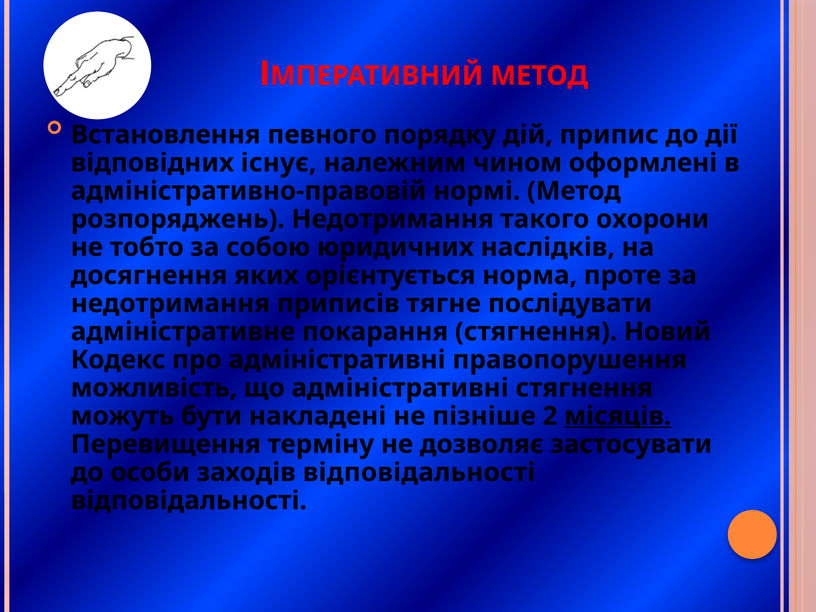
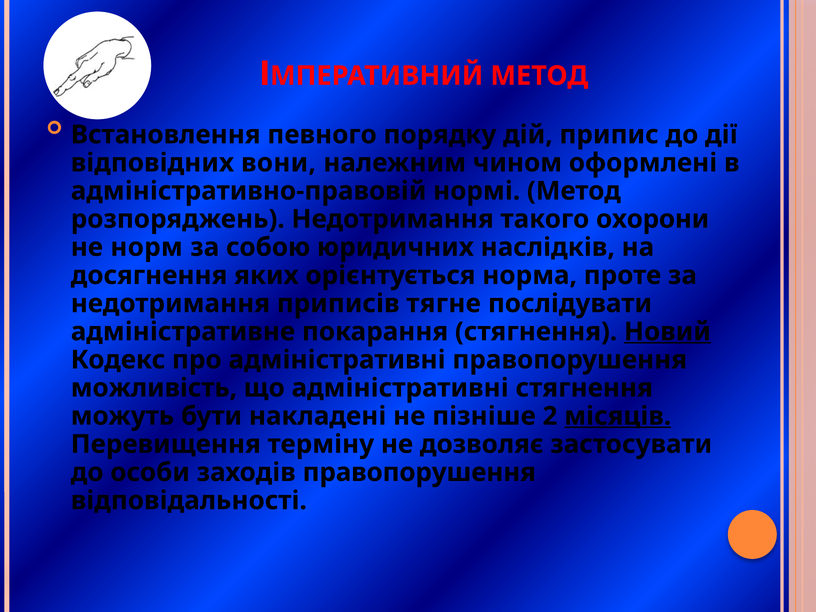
існує: існує -> вони
тобто: тобто -> норм
Новий underline: none -> present
заходів відповідальності: відповідальності -> правопорушення
